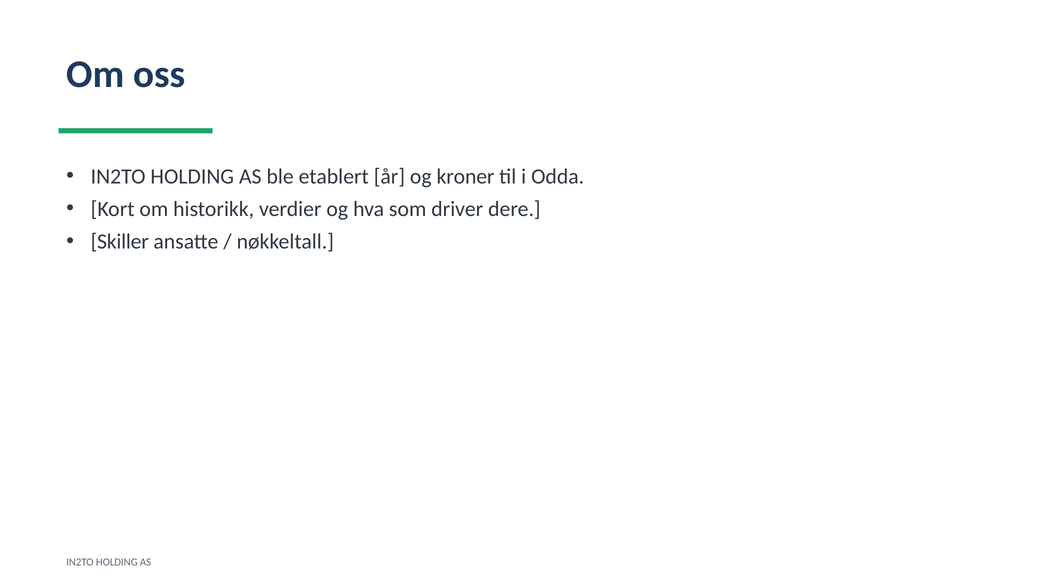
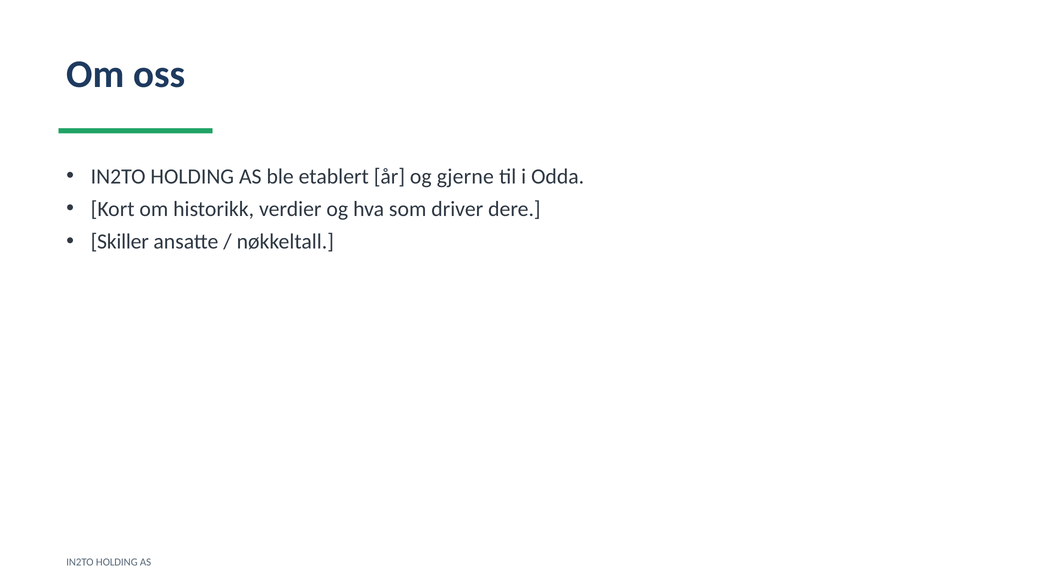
kroner: kroner -> gjerne
